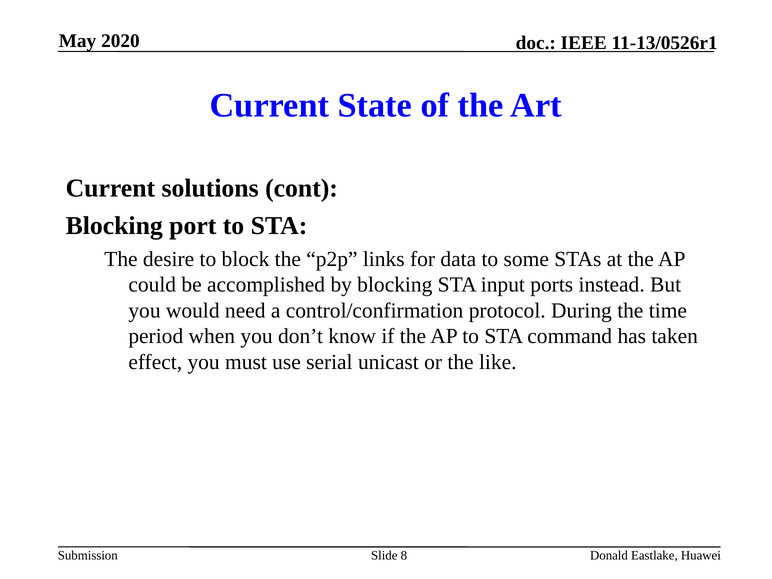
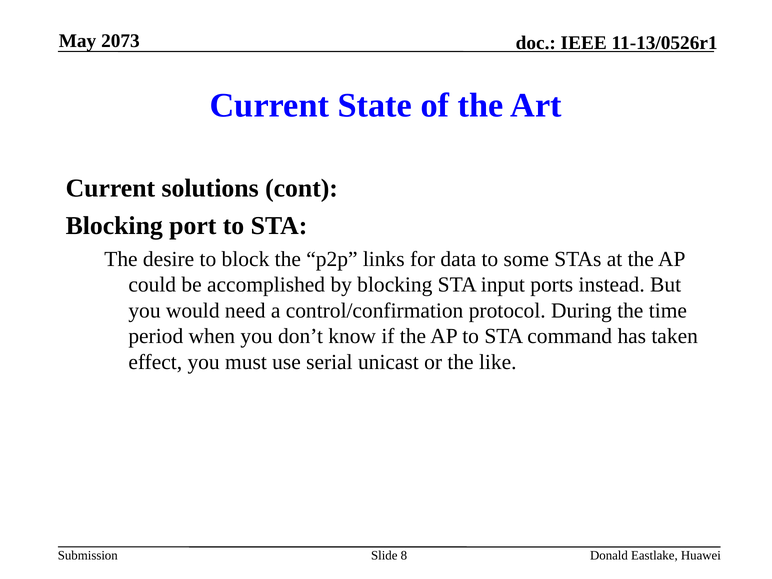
2020: 2020 -> 2073
